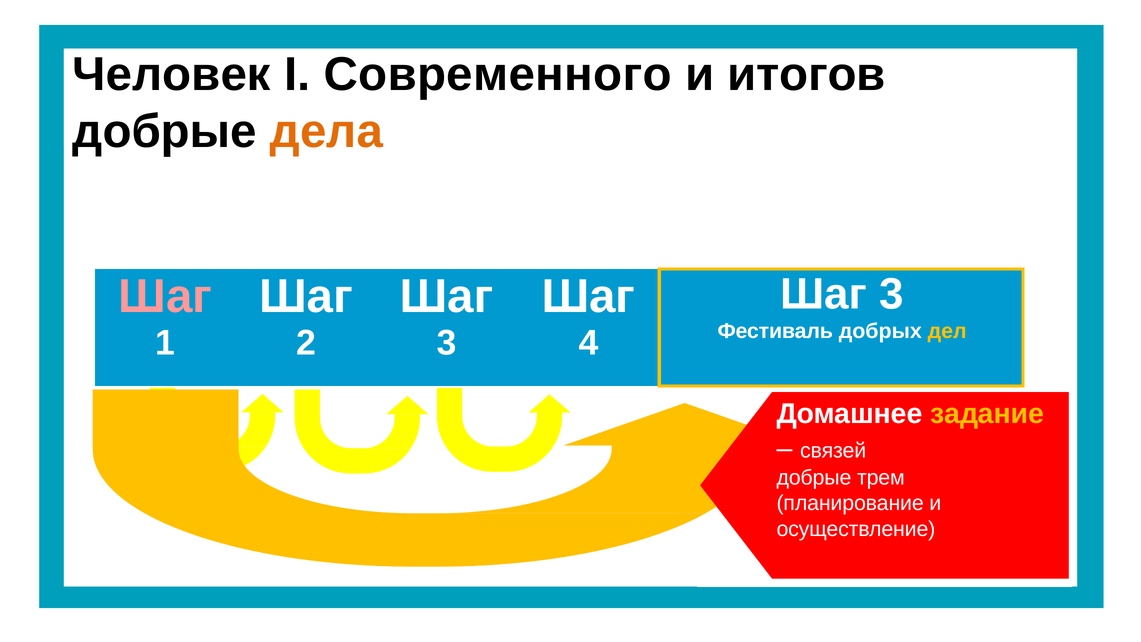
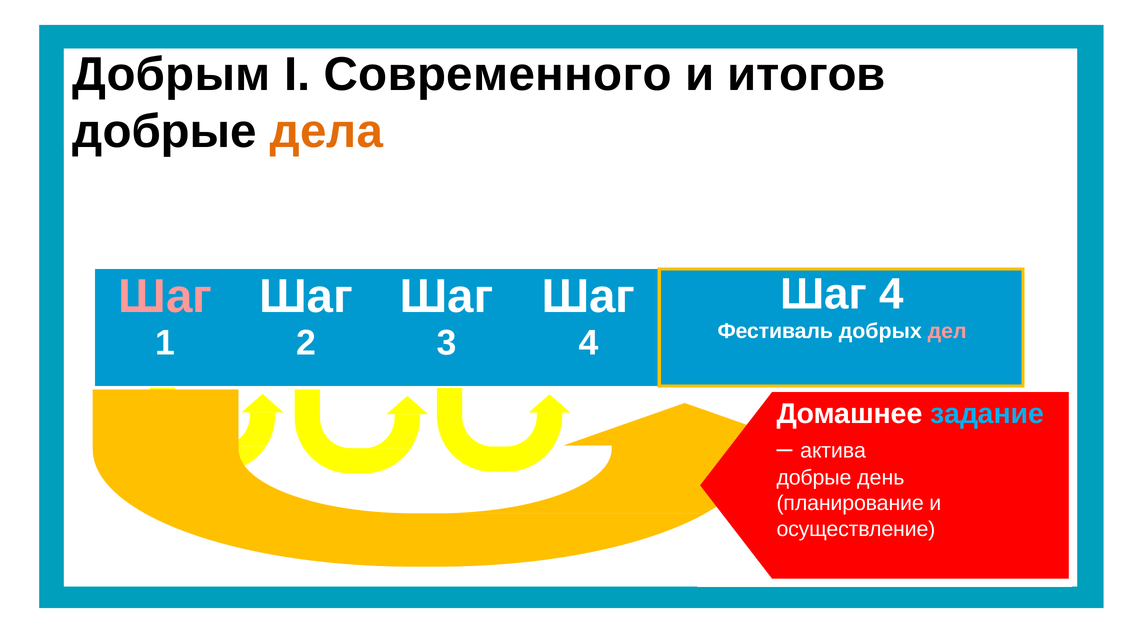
Человек: Человек -> Добрым
3 at (892, 294): 3 -> 4
дел colour: yellow -> pink
задание colour: yellow -> light blue
связей: связей -> актива
трем: трем -> день
